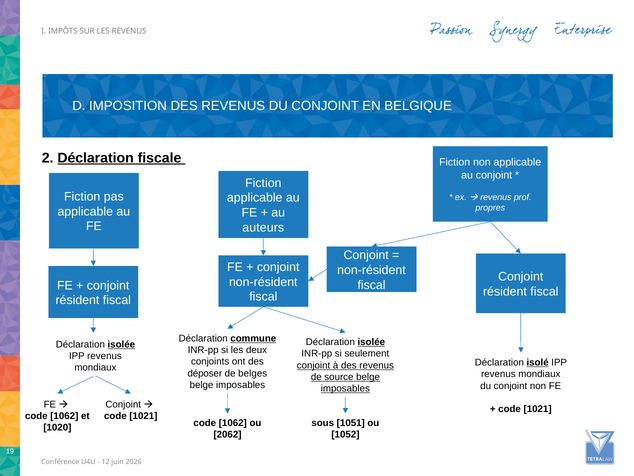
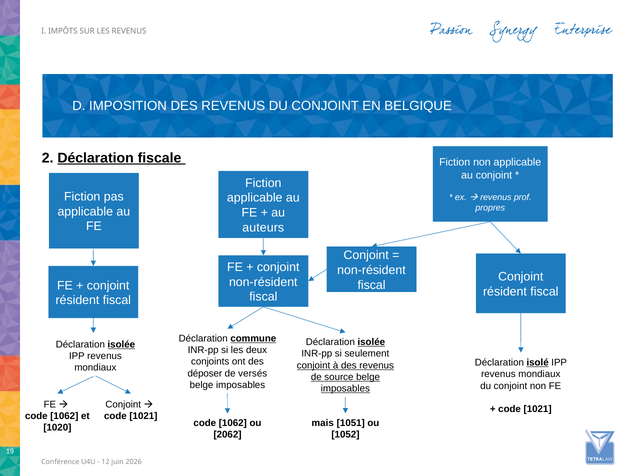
belges: belges -> versés
sous: sous -> mais
